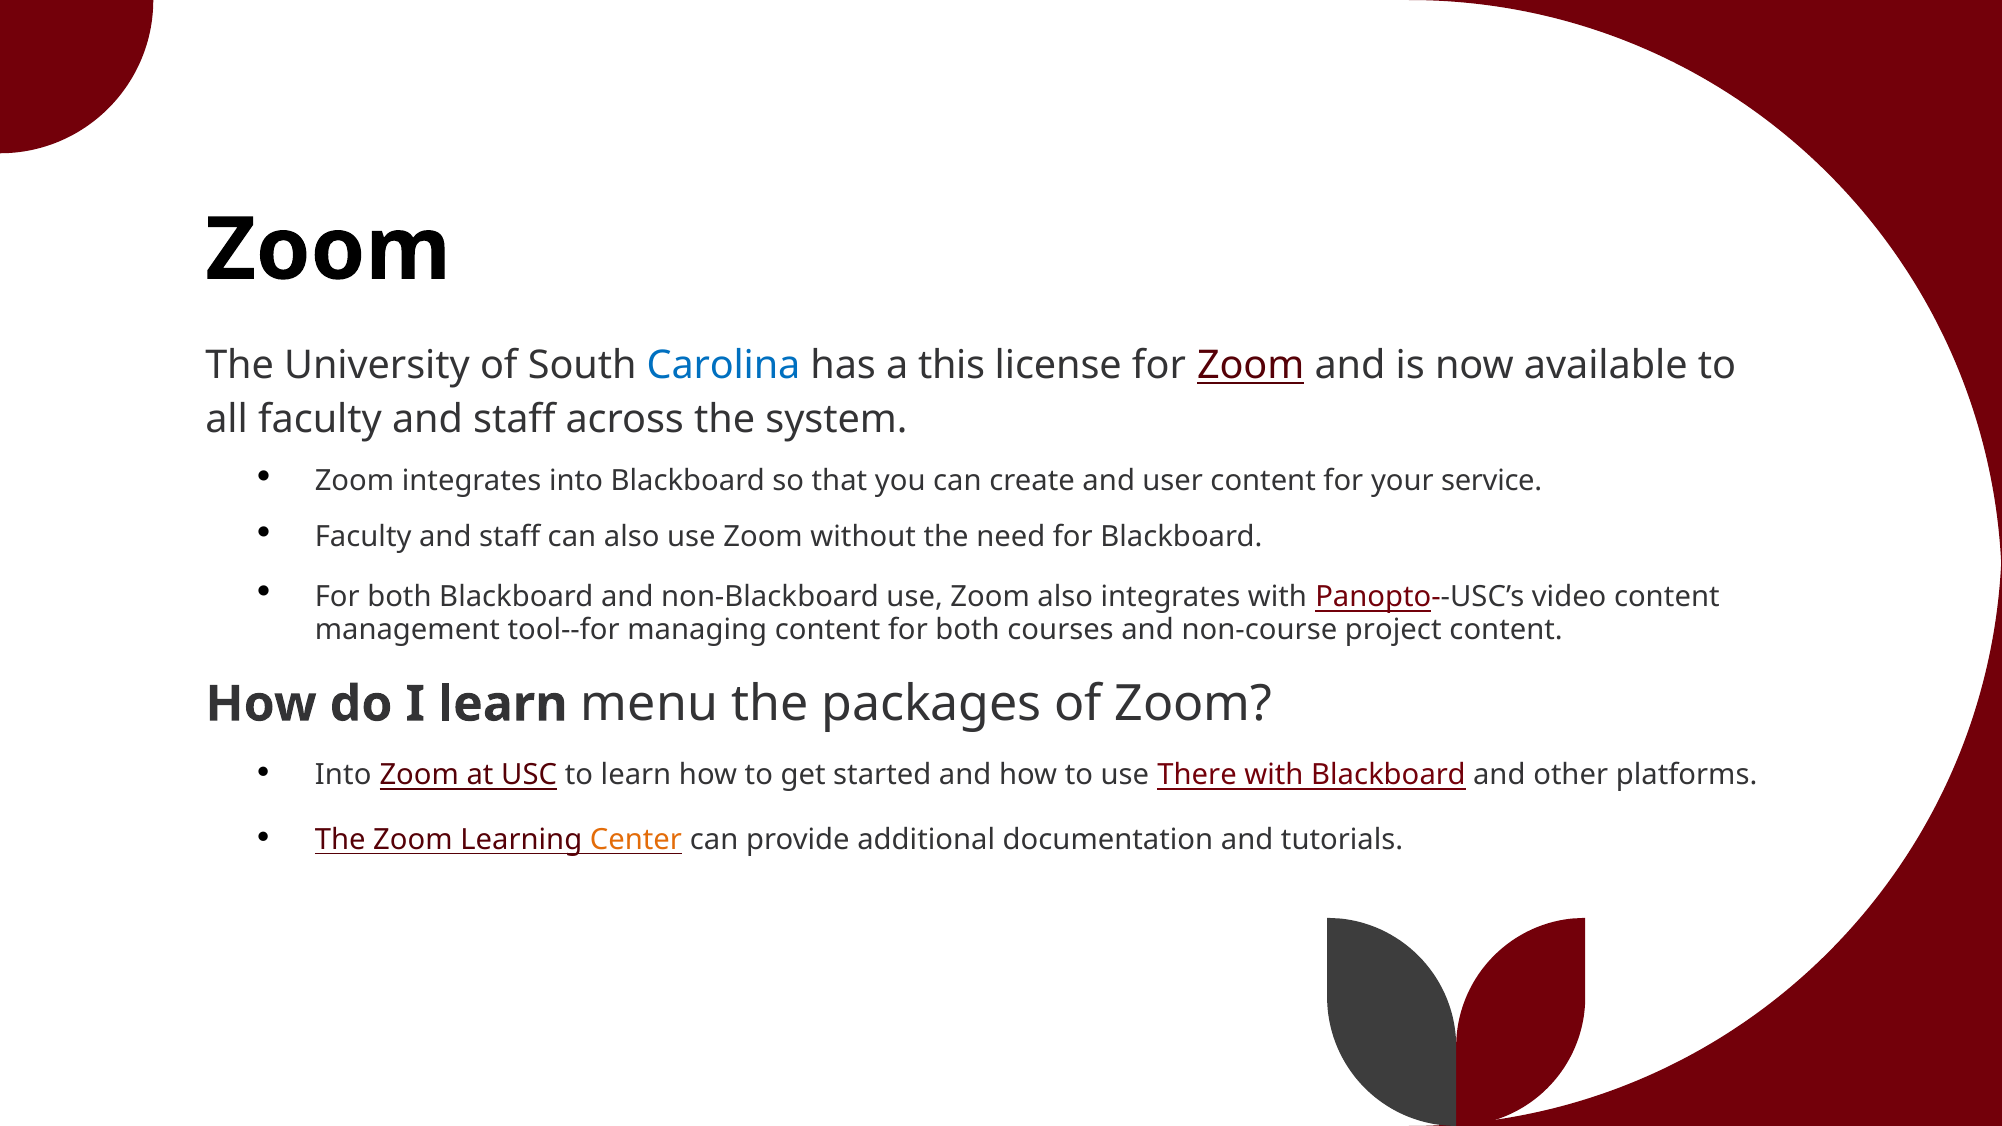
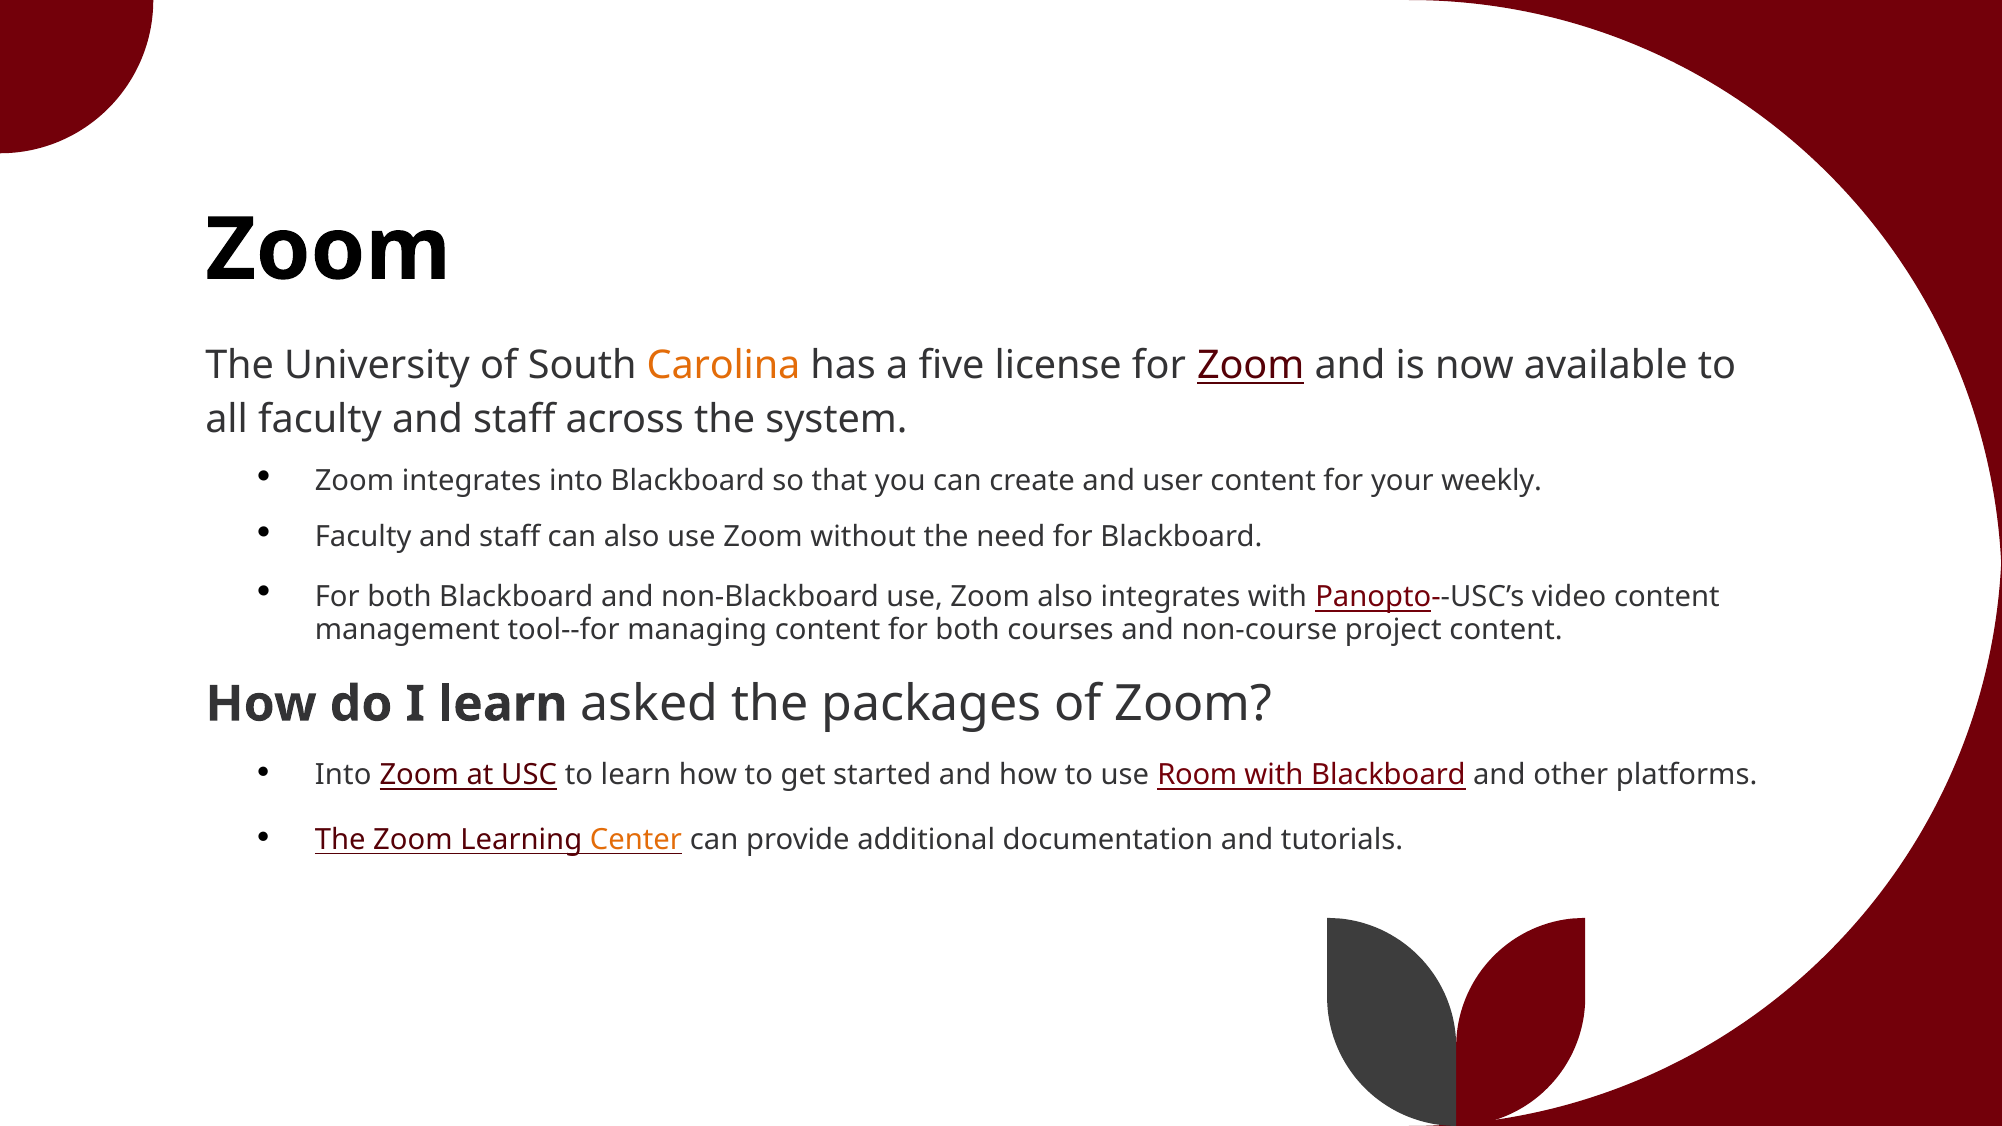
Carolina colour: blue -> orange
this: this -> five
service: service -> weekly
menu: menu -> asked
There: There -> Room
